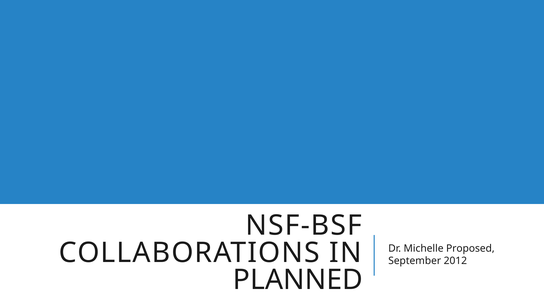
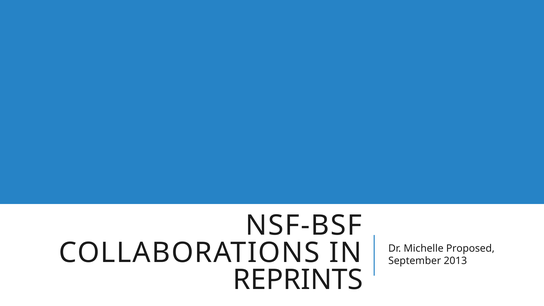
2012: 2012 -> 2013
PLANNED: PLANNED -> REPRINTS
